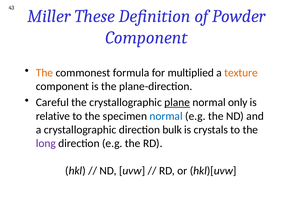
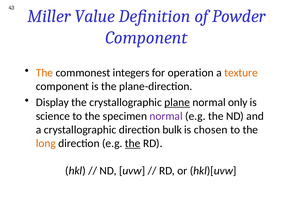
These: These -> Value
formula: formula -> integers
multiplied: multiplied -> operation
Careful: Careful -> Display
relative: relative -> science
normal at (166, 116) colour: blue -> purple
crystals: crystals -> chosen
long colour: purple -> orange
the at (133, 143) underline: none -> present
